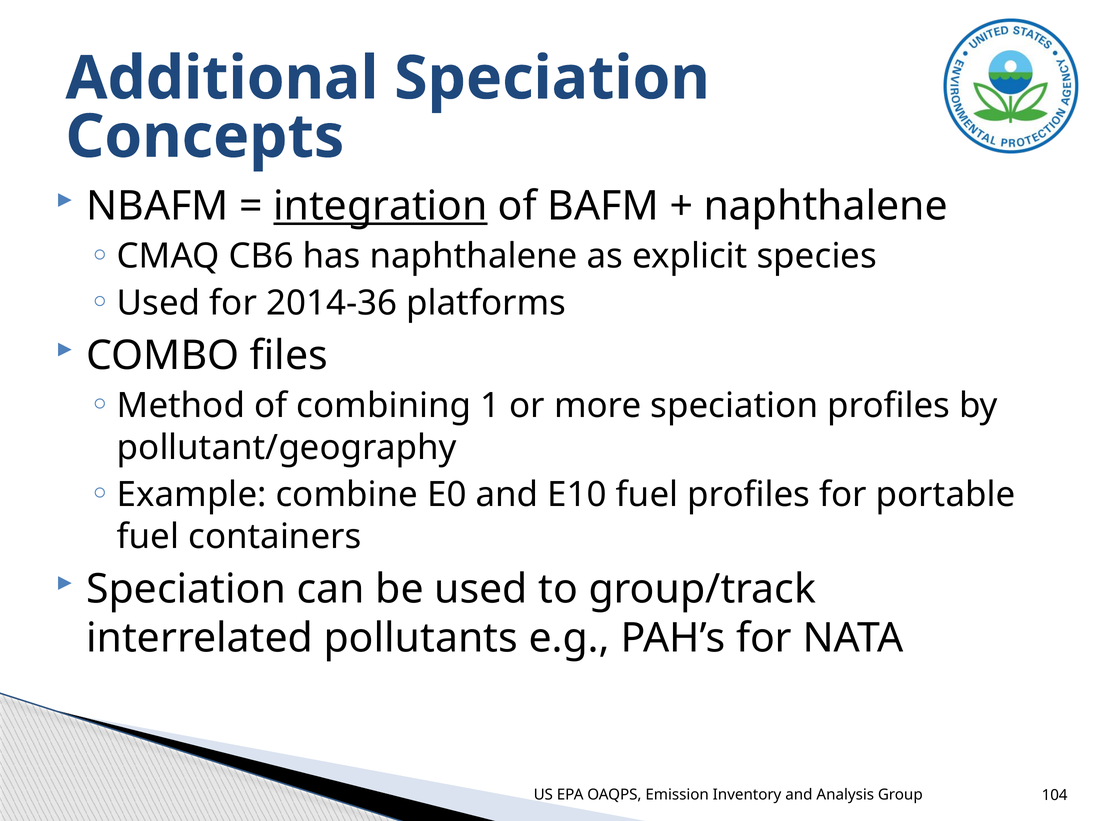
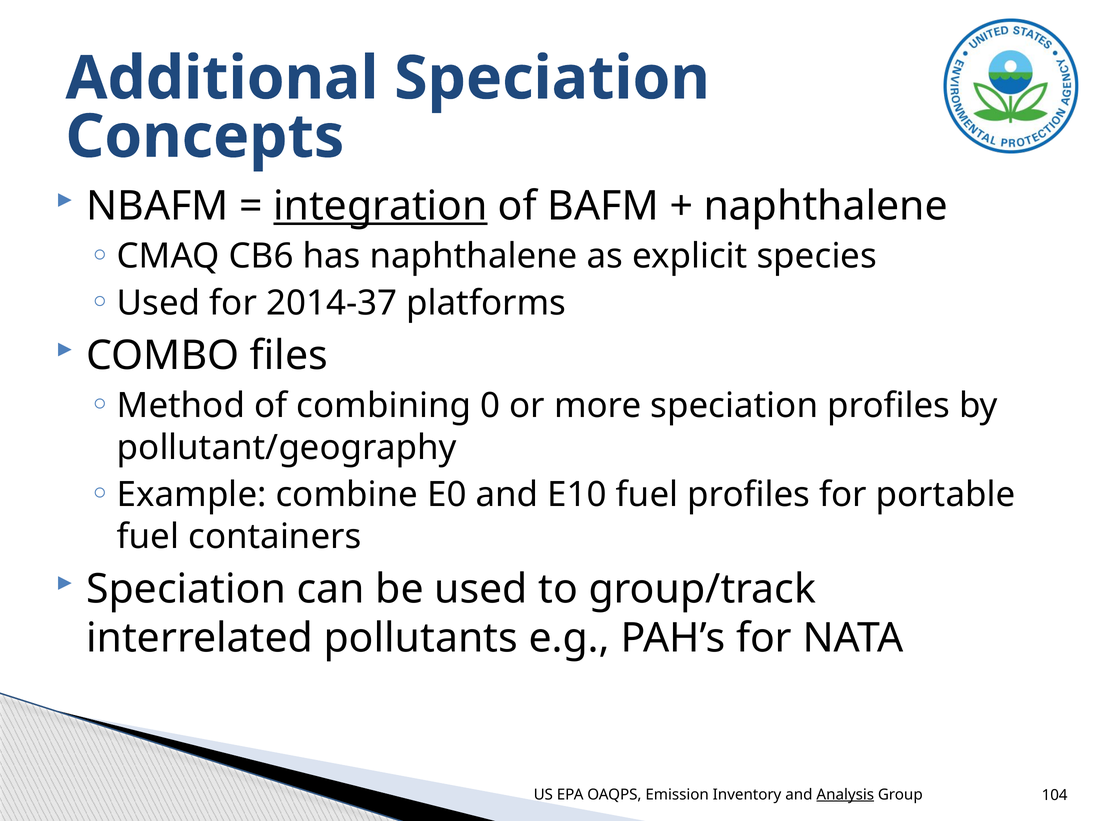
2014-36: 2014-36 -> 2014-37
1: 1 -> 0
Analysis underline: none -> present
